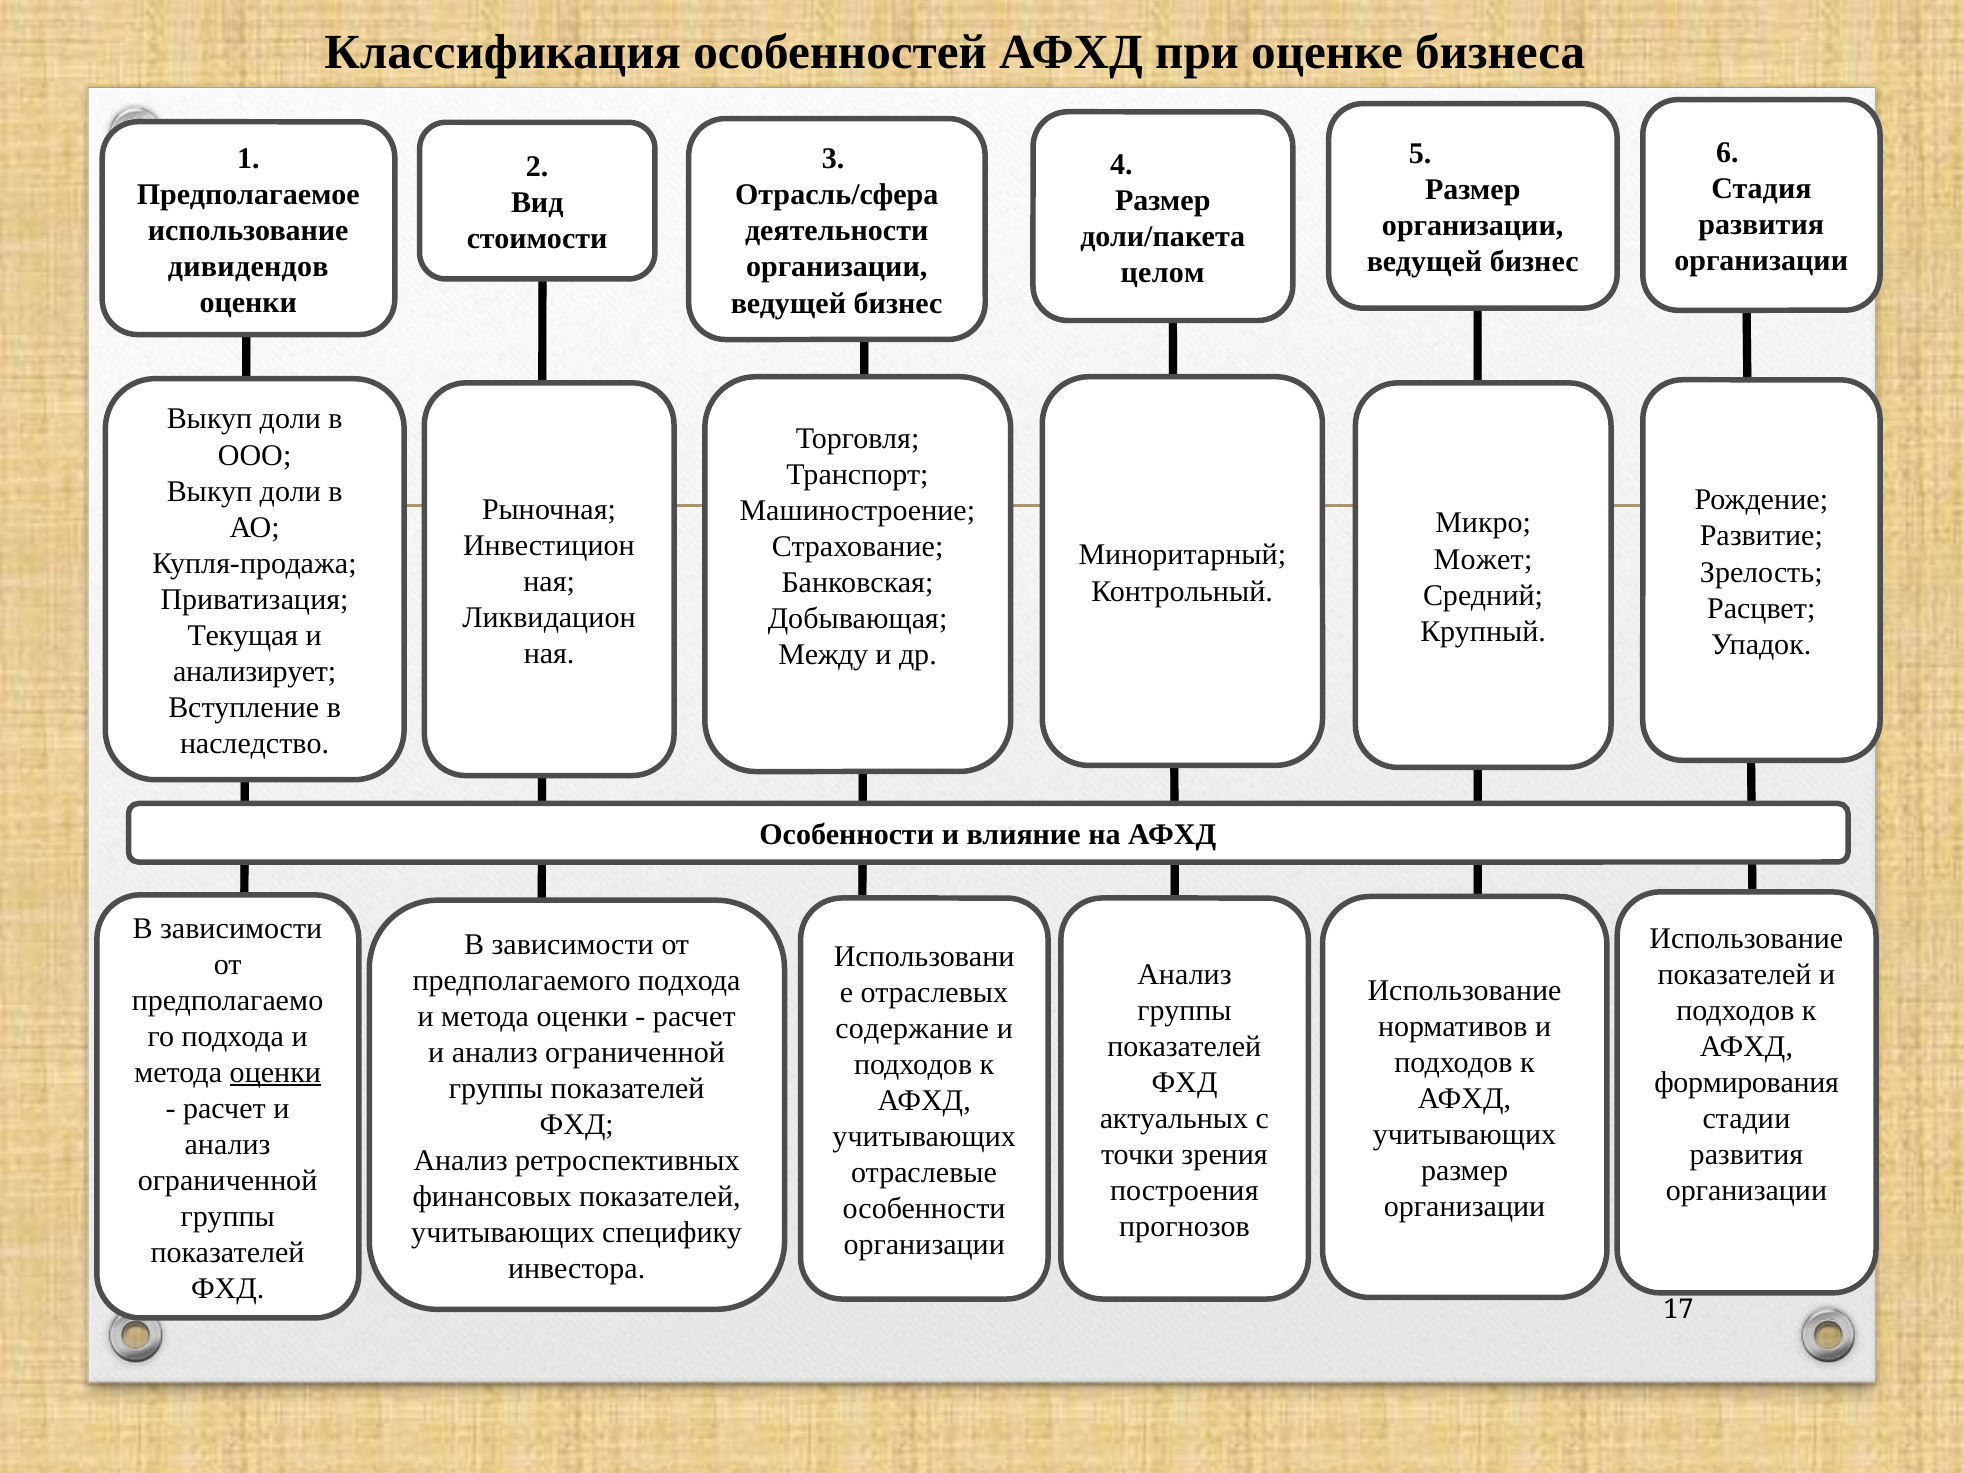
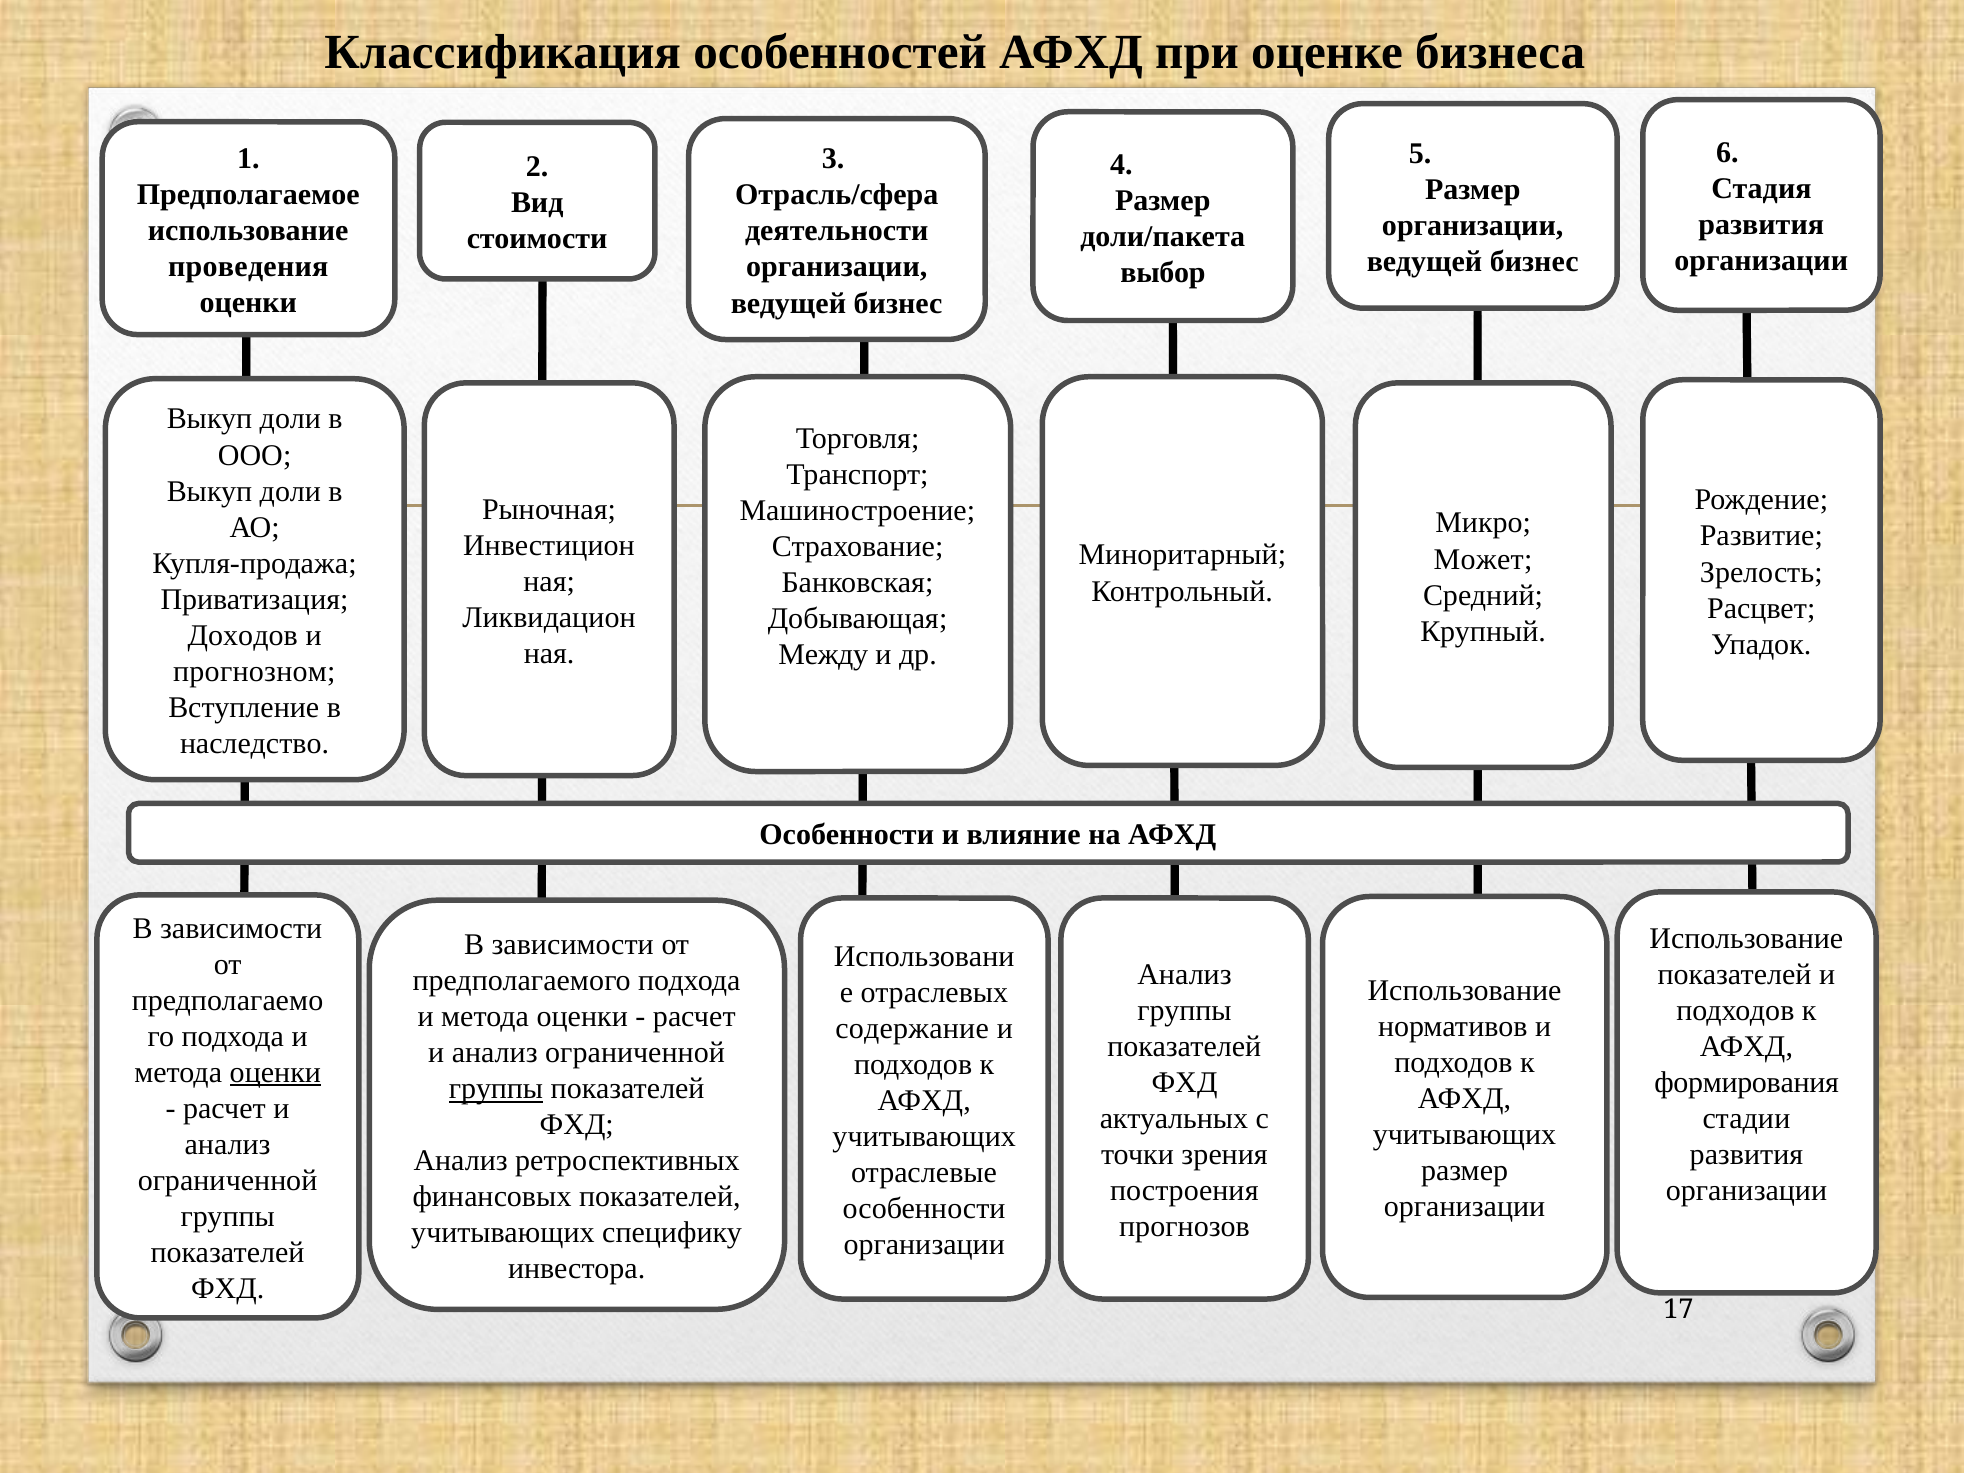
дивидендов: дивидендов -> проведения
целом: целом -> выбор
Текущая: Текущая -> Доходов
анализирует: анализирует -> прогнозном
группы at (496, 1089) underline: none -> present
